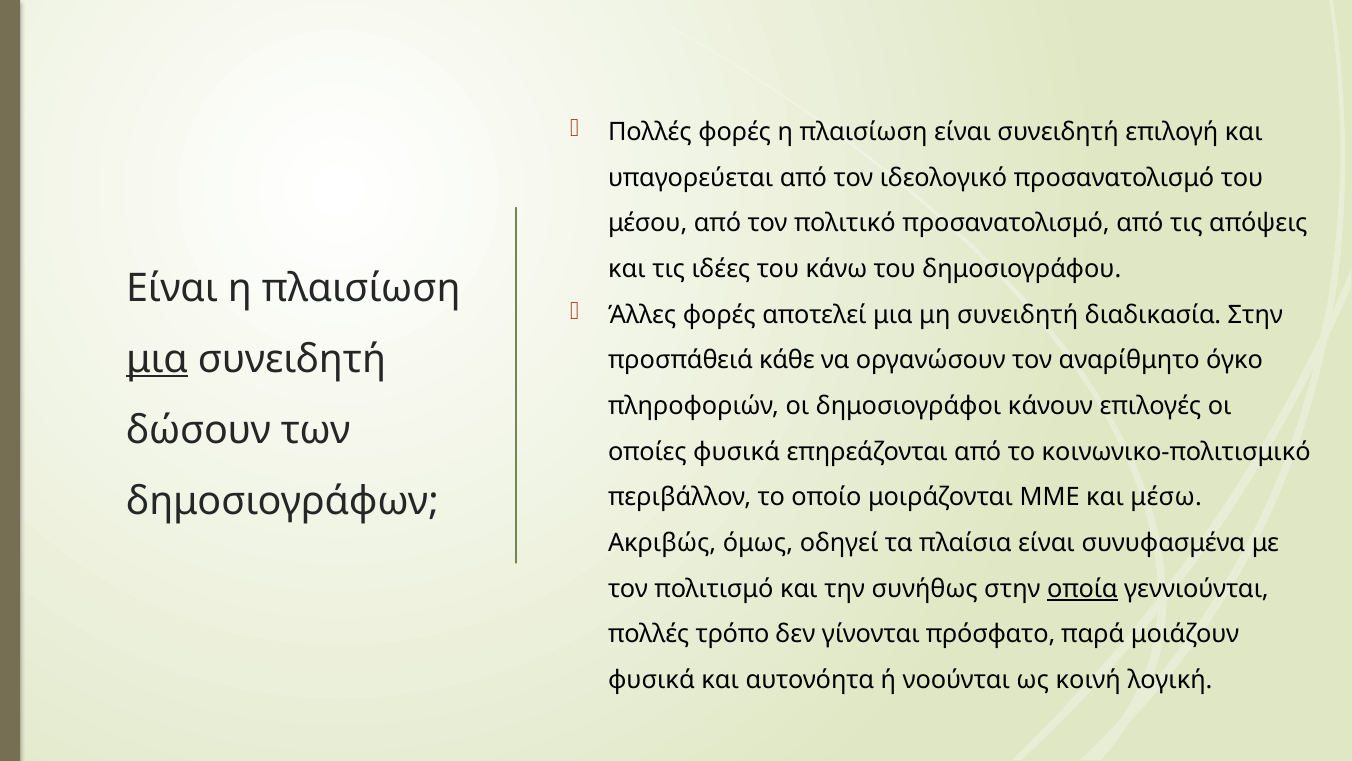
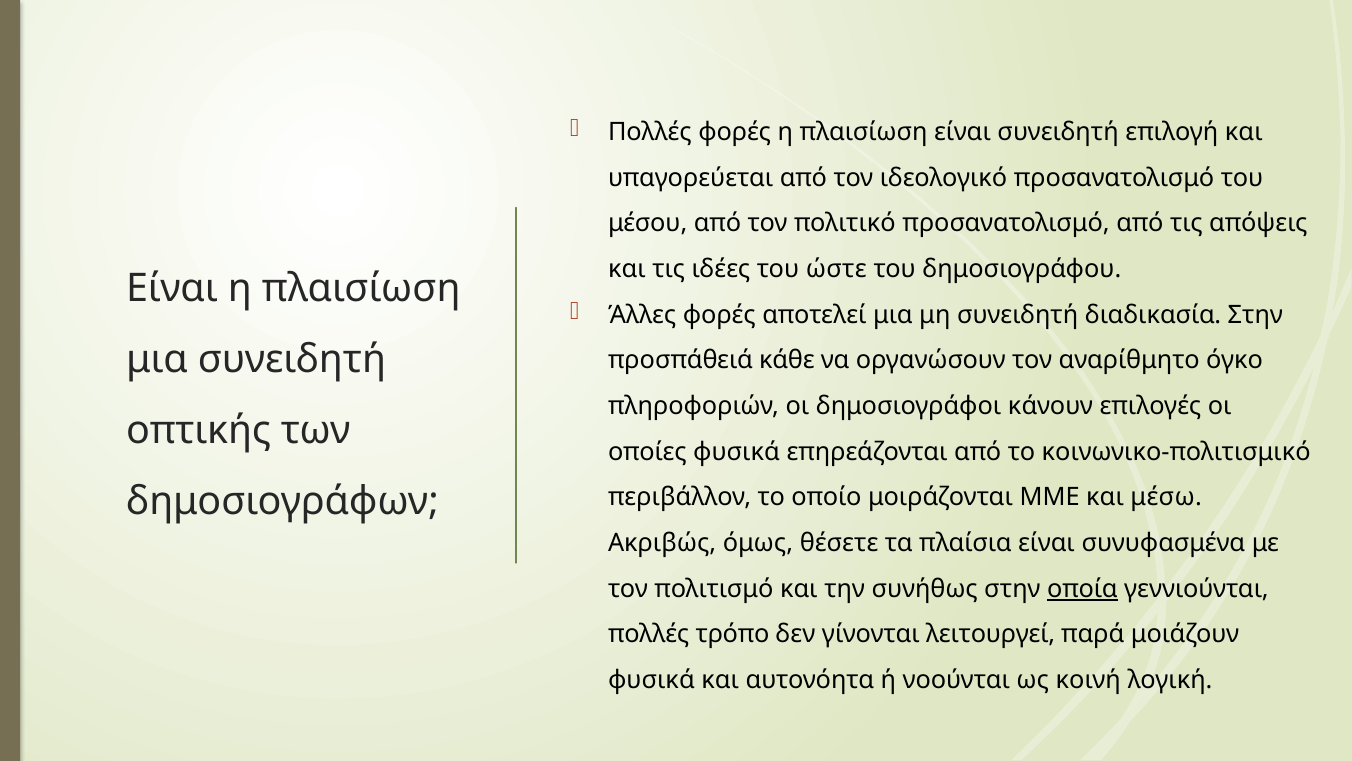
κάνω: κάνω -> ώστε
μια at (157, 359) underline: present -> none
δώσουν: δώσουν -> οπτικής
οδηγεί: οδηγεί -> θέσετε
πρόσφατο: πρόσφατο -> λειτουργεί
